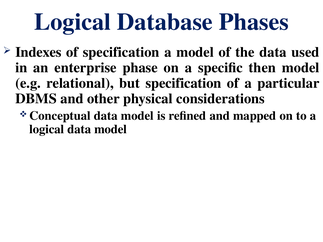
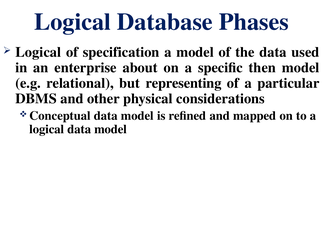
Indexes at (38, 52): Indexes -> Logical
phase: phase -> about
but specification: specification -> representing
